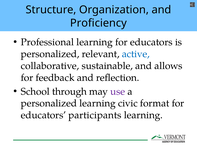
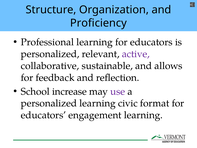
active colour: blue -> purple
through: through -> increase
participants: participants -> engagement
